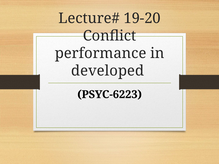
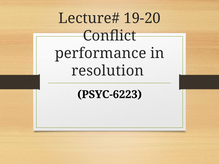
developed: developed -> resolution
